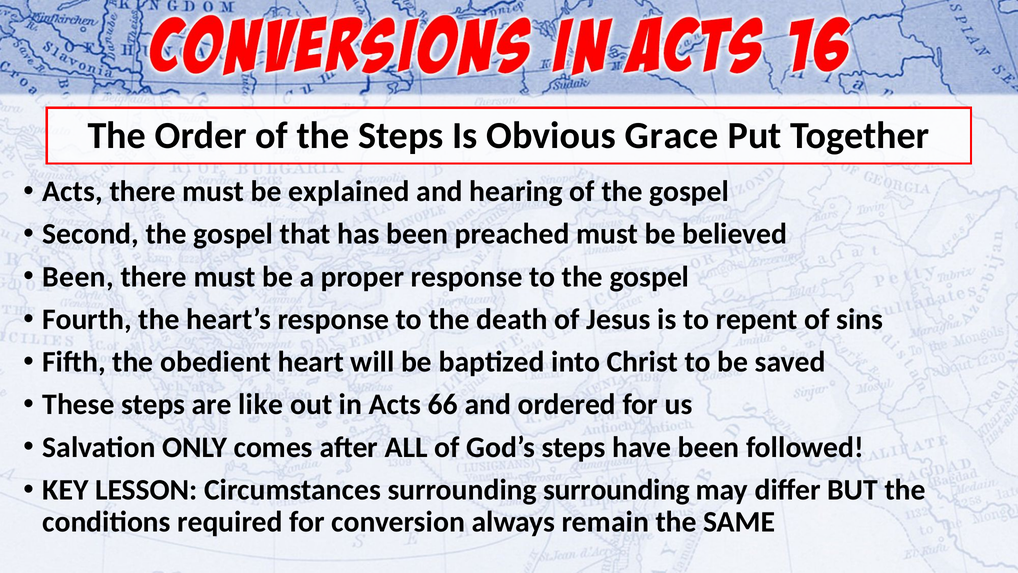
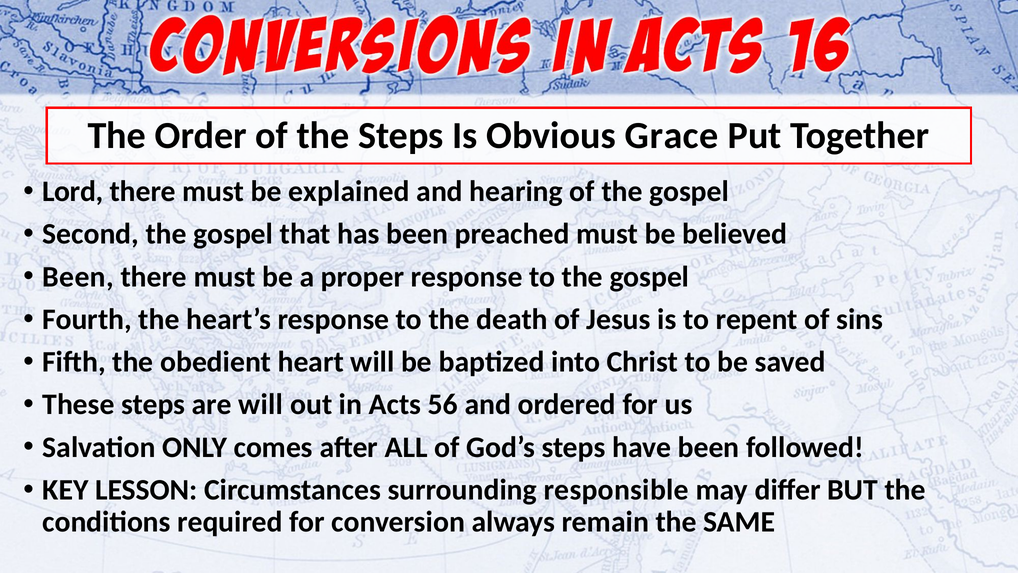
Acts at (73, 191): Acts -> Lord
are like: like -> will
66: 66 -> 56
surrounding surrounding: surrounding -> responsible
